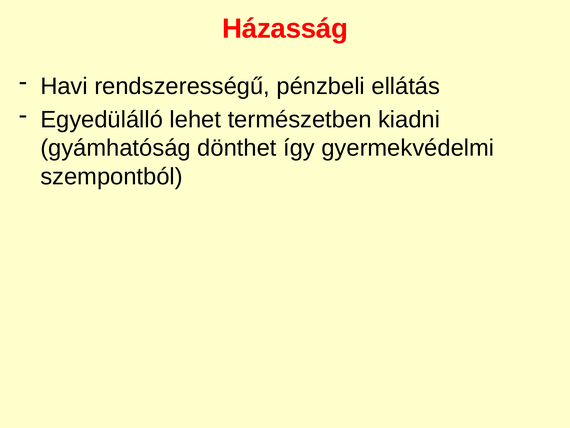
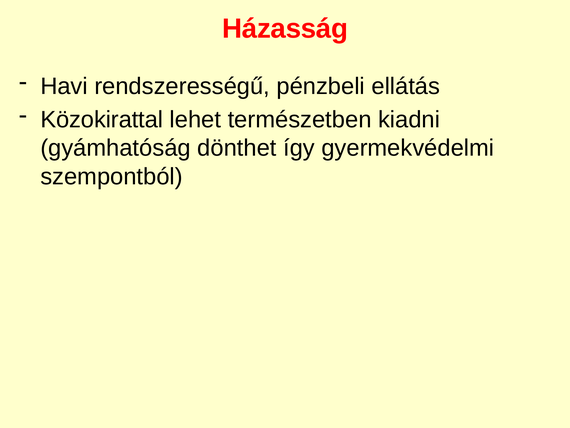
Egyedülálló: Egyedülálló -> Közokirattal
